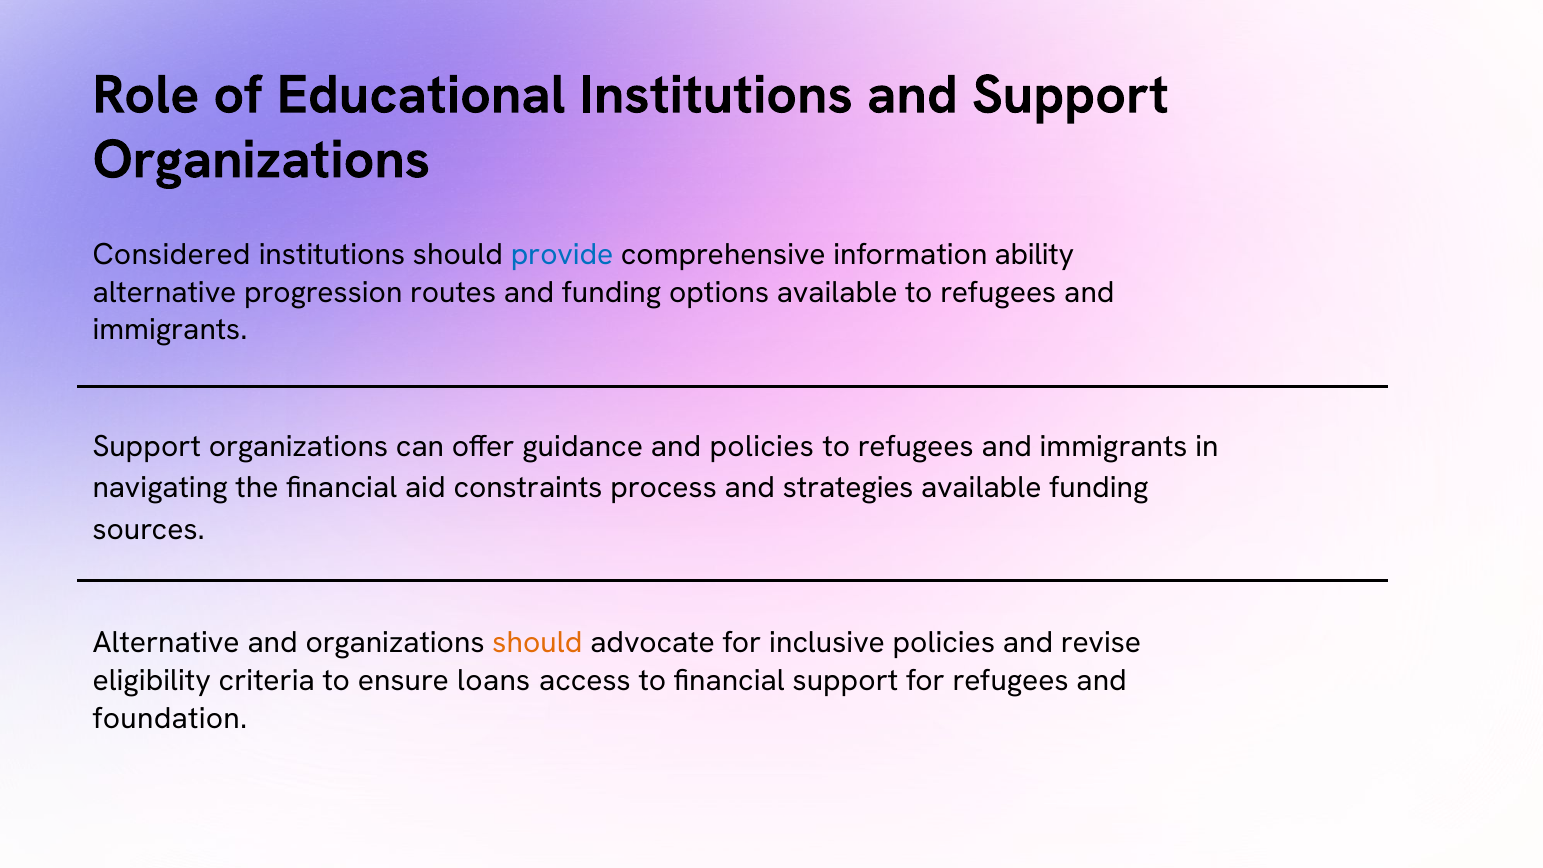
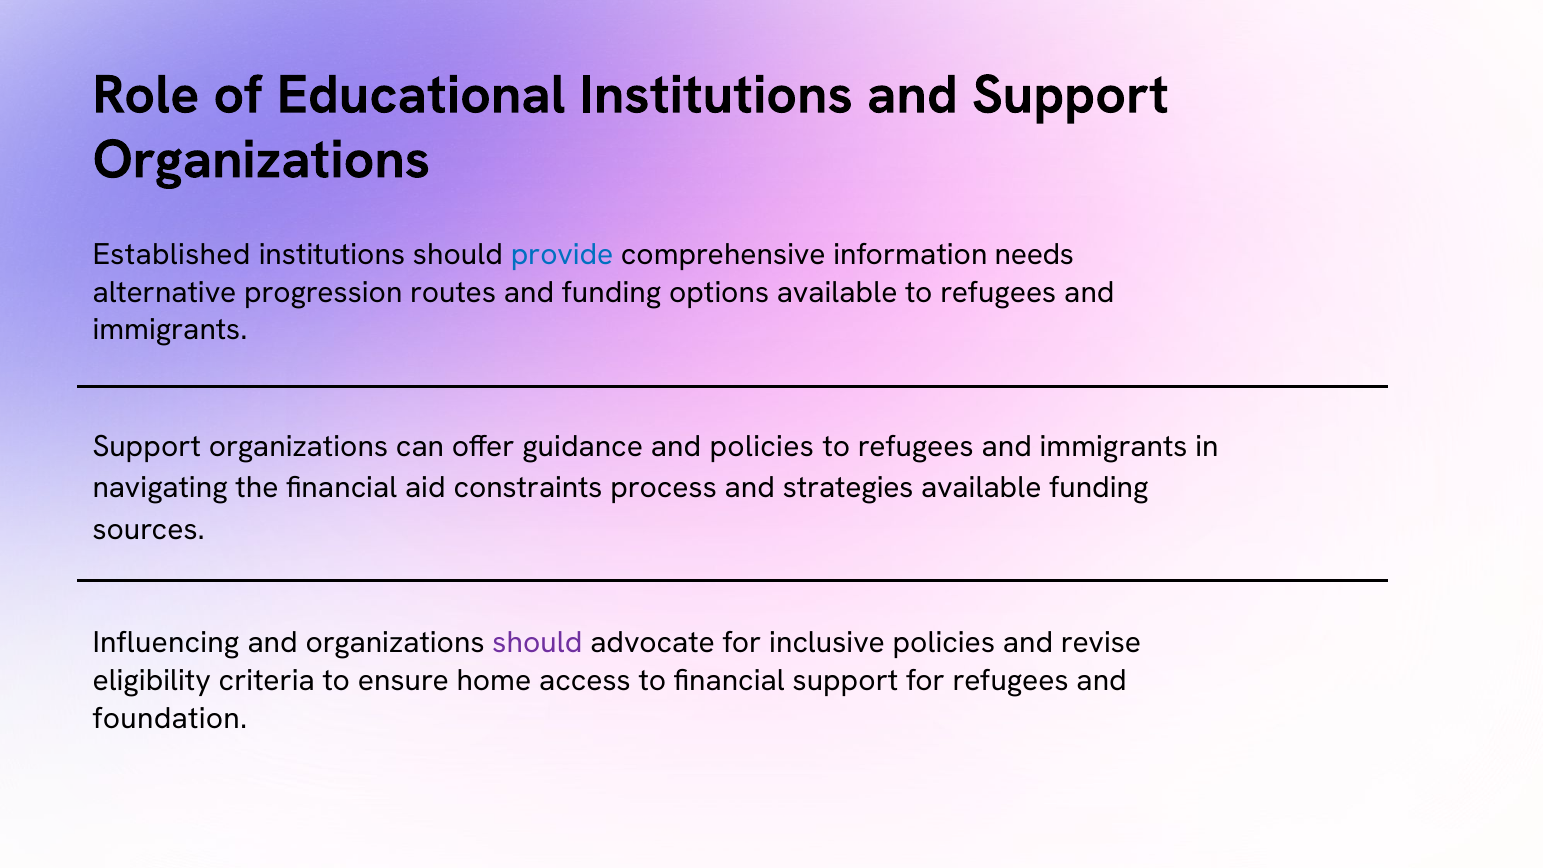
Considered: Considered -> Established
ability: ability -> needs
Alternative at (166, 643): Alternative -> Influencing
should at (537, 643) colour: orange -> purple
loans: loans -> home
